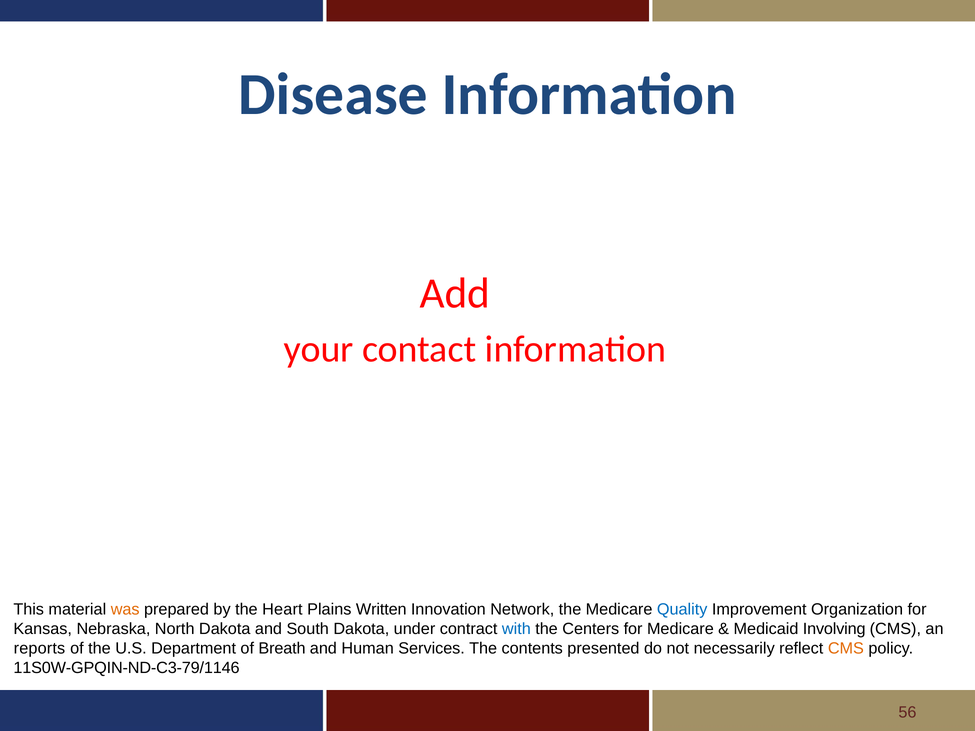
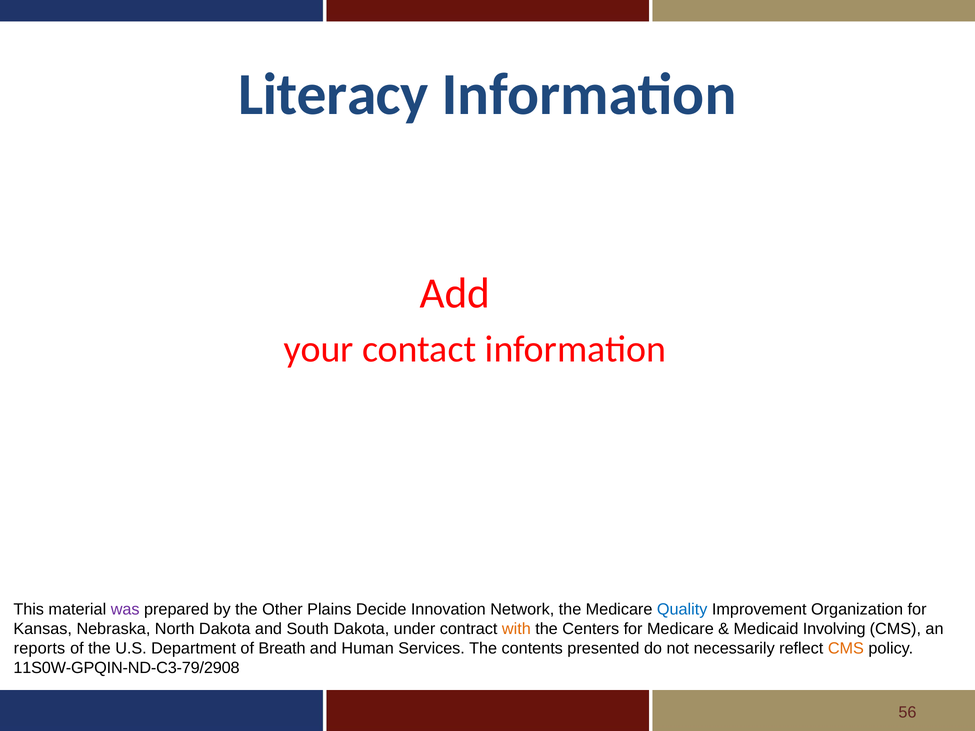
Disease: Disease -> Literacy
was colour: orange -> purple
Heart: Heart -> Other
Written: Written -> Decide
with colour: blue -> orange
11S0W-GPQIN-ND-C3-79/1146: 11S0W-GPQIN-ND-C3-79/1146 -> 11S0W-GPQIN-ND-C3-79/2908
